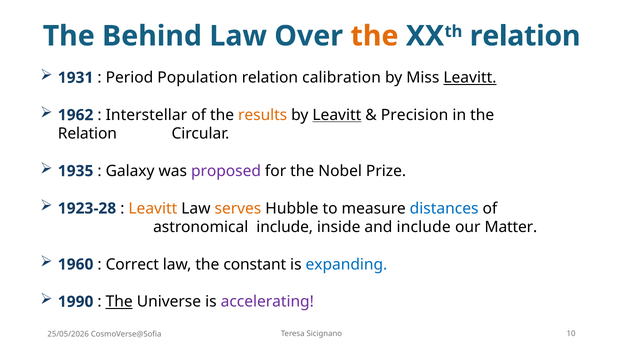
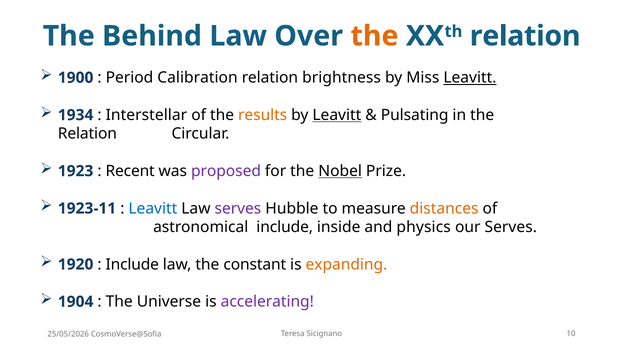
1931: 1931 -> 1900
Population: Population -> Calibration
calibration: calibration -> brightness
1962: 1962 -> 1934
Precision: Precision -> Pulsating
1935: 1935 -> 1923
Galaxy: Galaxy -> Recent
Nobel underline: none -> present
1923-28: 1923-28 -> 1923-11
Leavitt at (153, 209) colour: orange -> blue
serves at (238, 209) colour: orange -> purple
distances colour: blue -> orange
and include: include -> physics
our Matter: Matter -> Serves
1960: 1960 -> 1920
Correct at (132, 265): Correct -> Include
expanding colour: blue -> orange
1990: 1990 -> 1904
The at (119, 302) underline: present -> none
